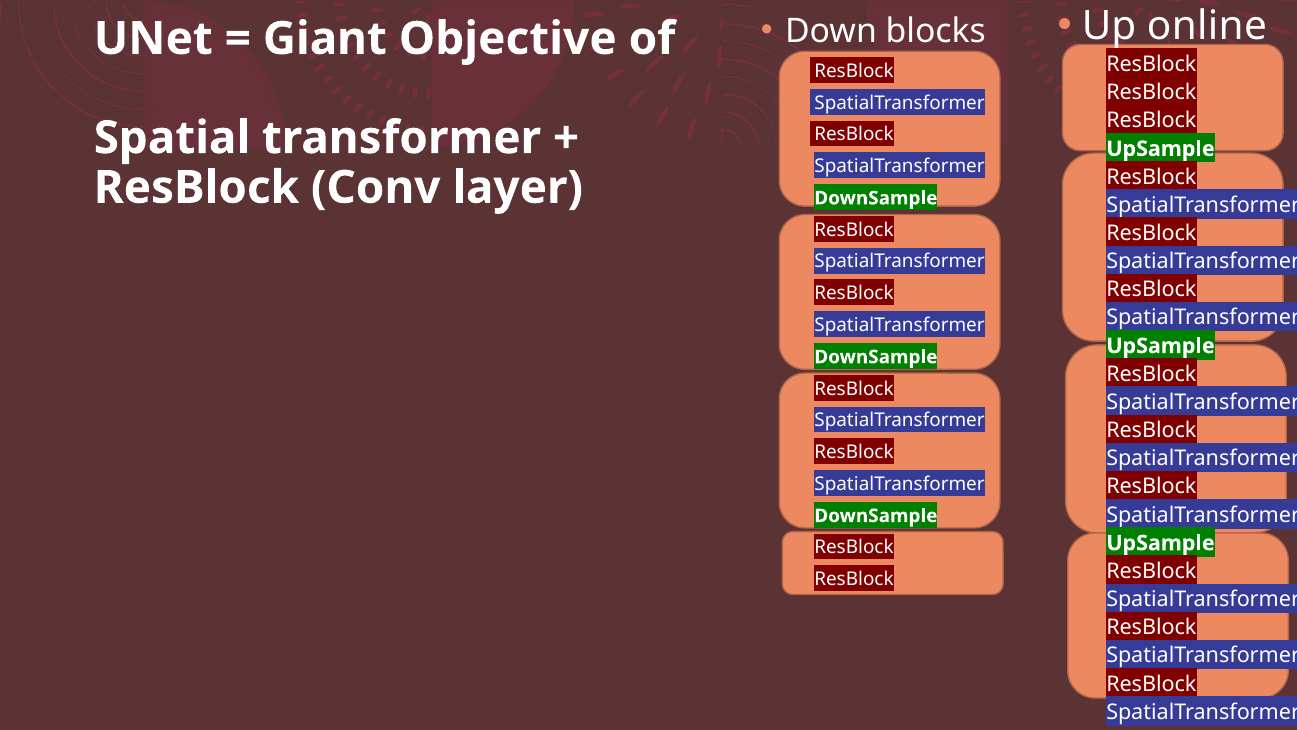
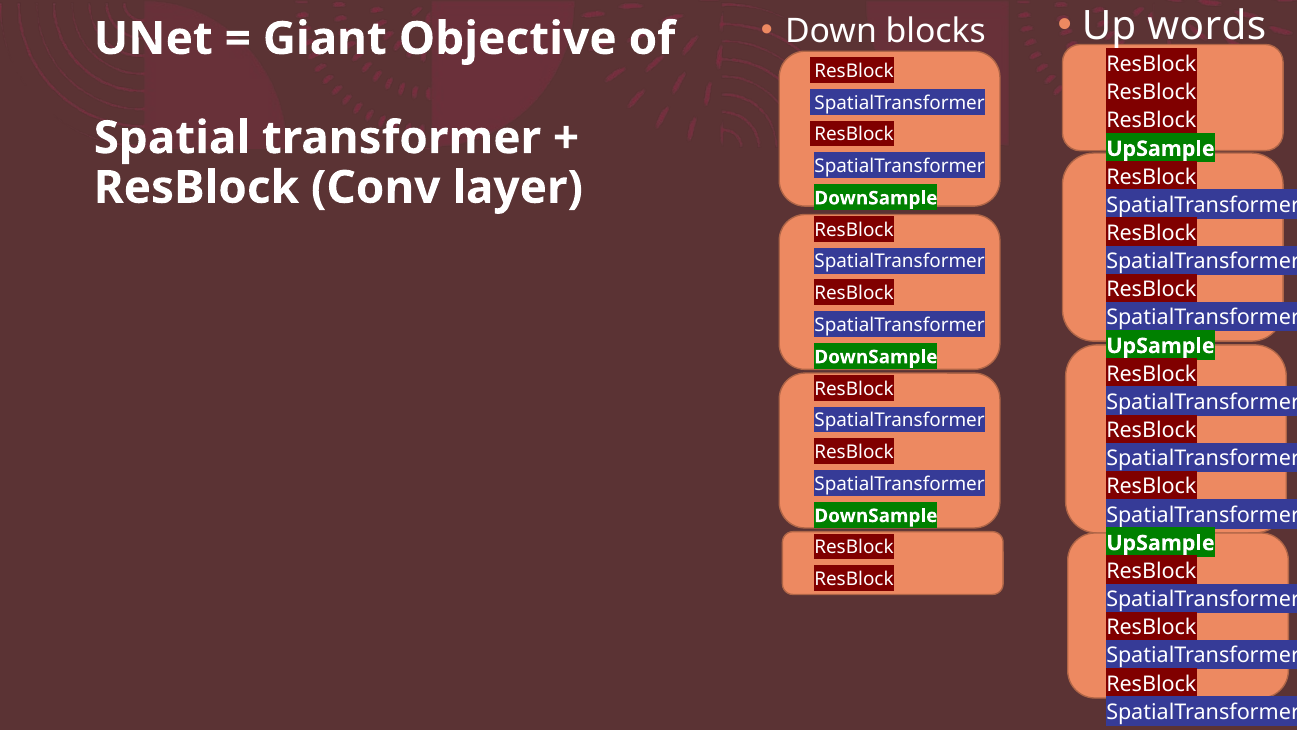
online: online -> words
